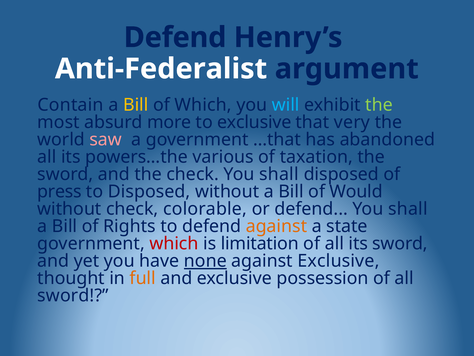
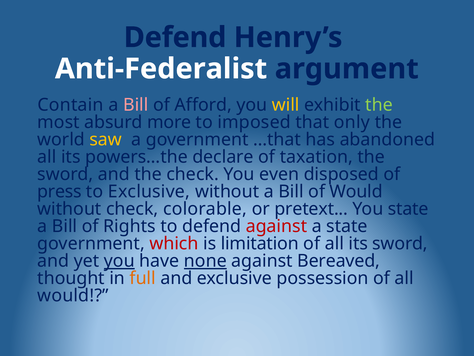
Bill at (136, 105) colour: yellow -> pink
of Which: Which -> Afford
will colour: light blue -> yellow
to exclusive: exclusive -> imposed
very: very -> only
saw colour: pink -> yellow
various: various -> declare
shall at (279, 174): shall -> even
to Disposed: Disposed -> Exclusive
or defend: defend -> pretext
shall at (408, 209): shall -> state
against at (276, 226) colour: orange -> red
you at (119, 261) underline: none -> present
against Exclusive: Exclusive -> Bereaved
sword at (73, 295): sword -> would
